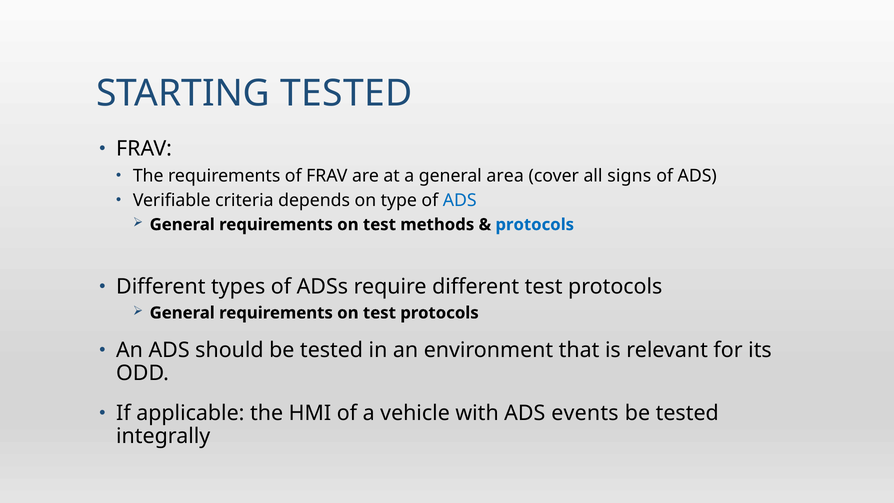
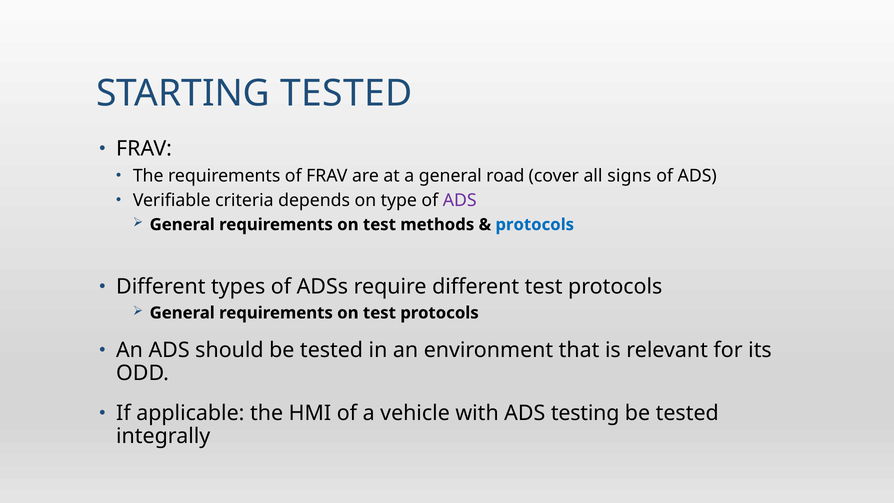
area: area -> road
ADS at (460, 200) colour: blue -> purple
events: events -> testing
